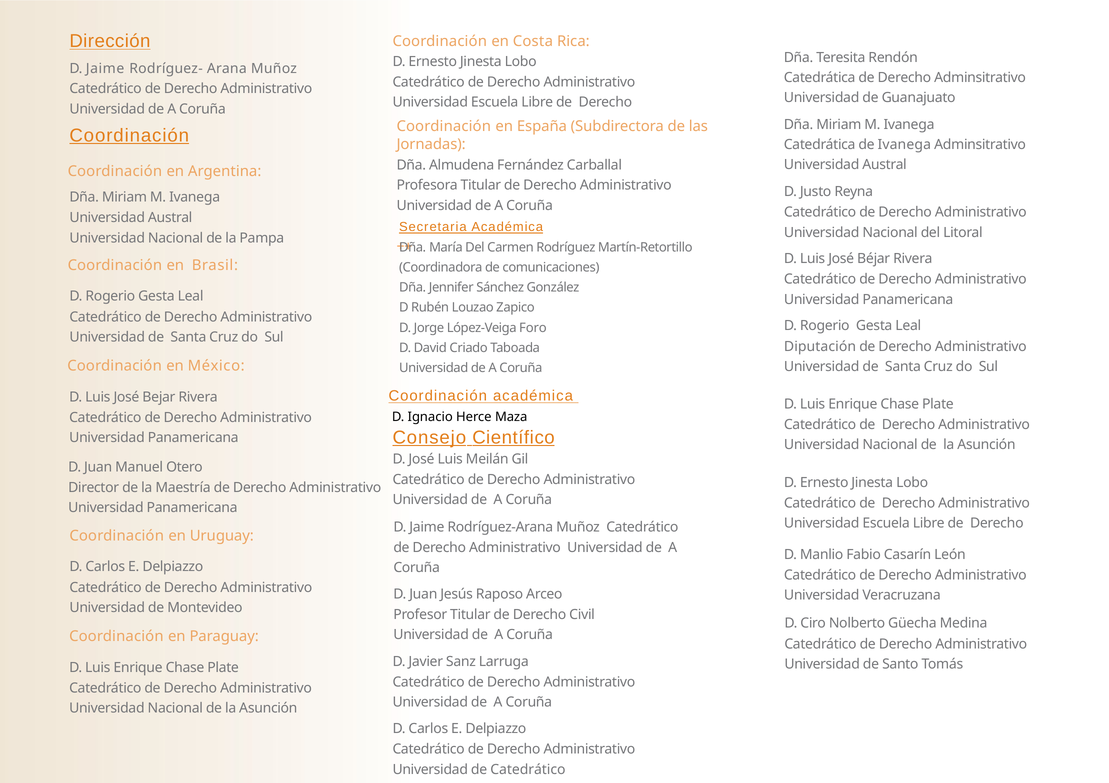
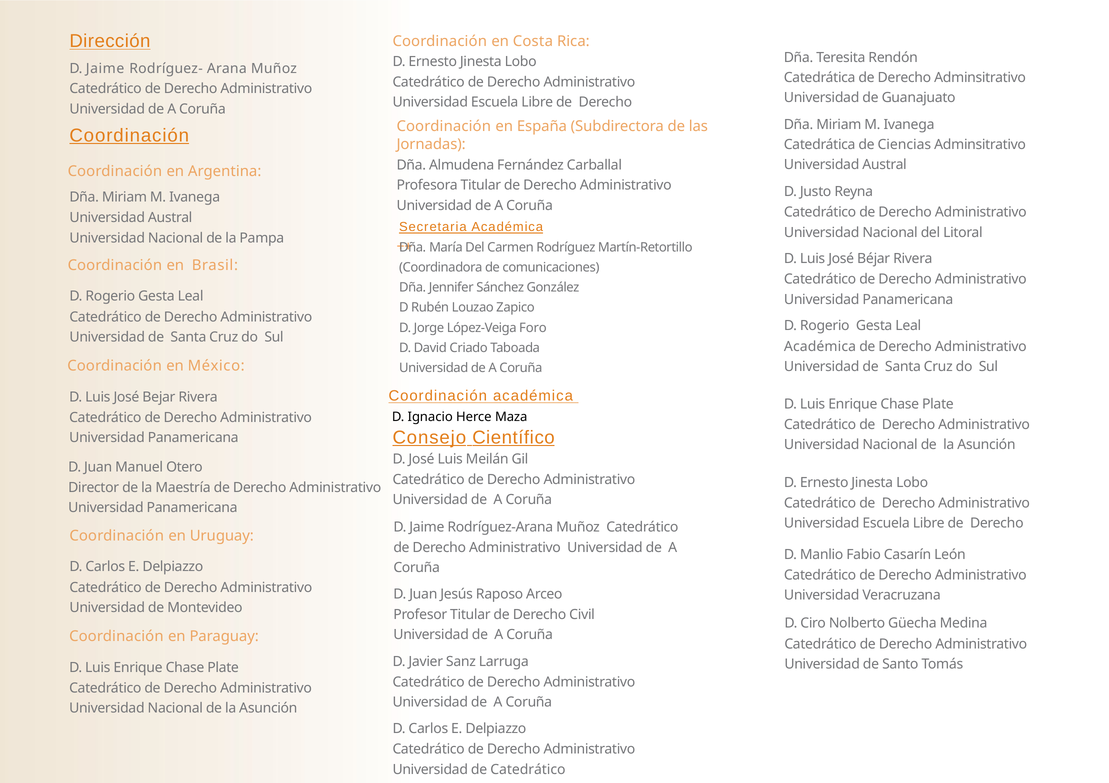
de Ivanega: Ivanega -> Ciencias
Diputación at (820, 346): Diputación -> Académica
